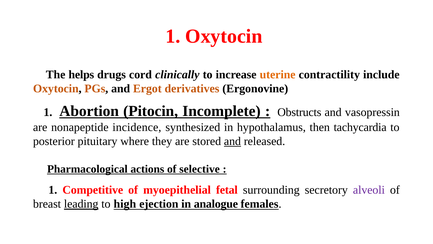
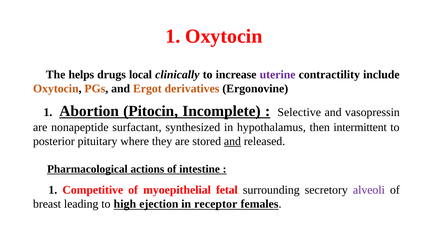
cord: cord -> local
uterine colour: orange -> purple
Obstructs: Obstructs -> Selective
incidence: incidence -> surfactant
tachycardia: tachycardia -> intermittent
selective: selective -> intestine
leading underline: present -> none
analogue: analogue -> receptor
